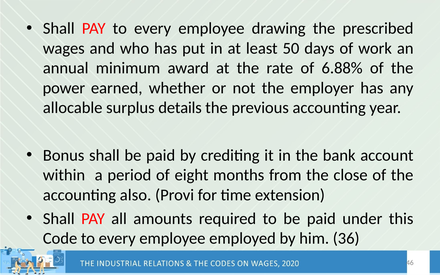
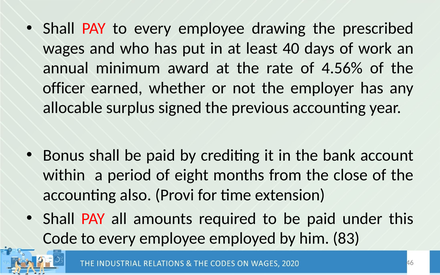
50: 50 -> 40
6.88%: 6.88% -> 4.56%
power: power -> officer
details: details -> signed
36: 36 -> 83
